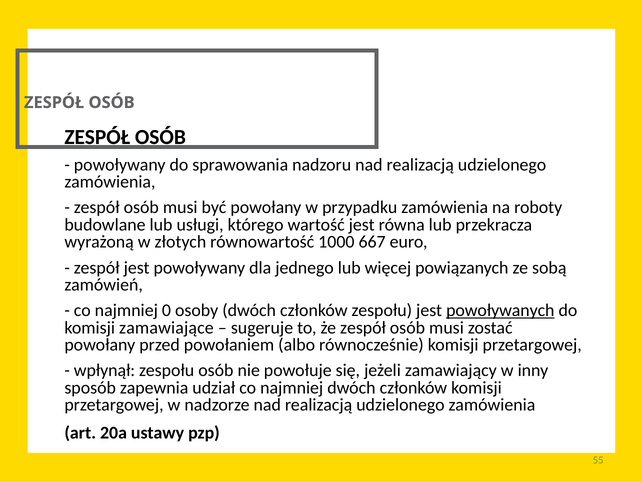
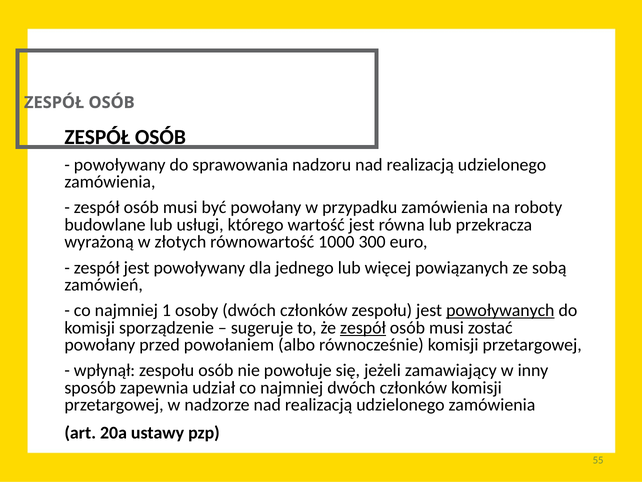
667: 667 -> 300
0: 0 -> 1
zamawiające: zamawiające -> sporządzenie
zespół at (363, 327) underline: none -> present
